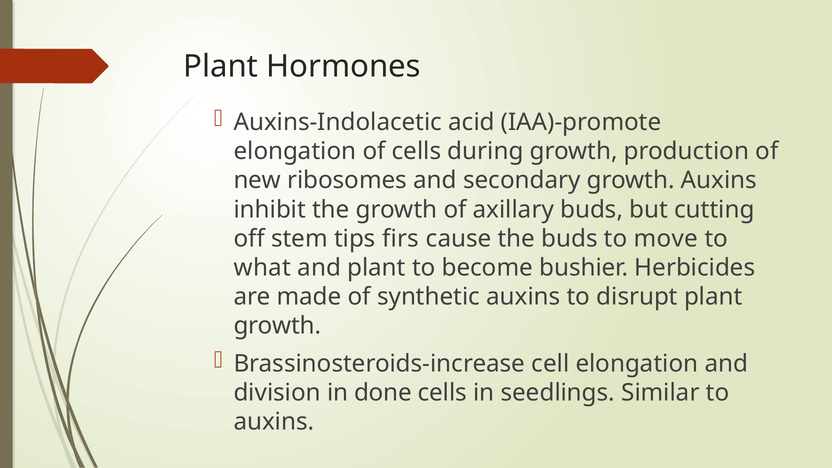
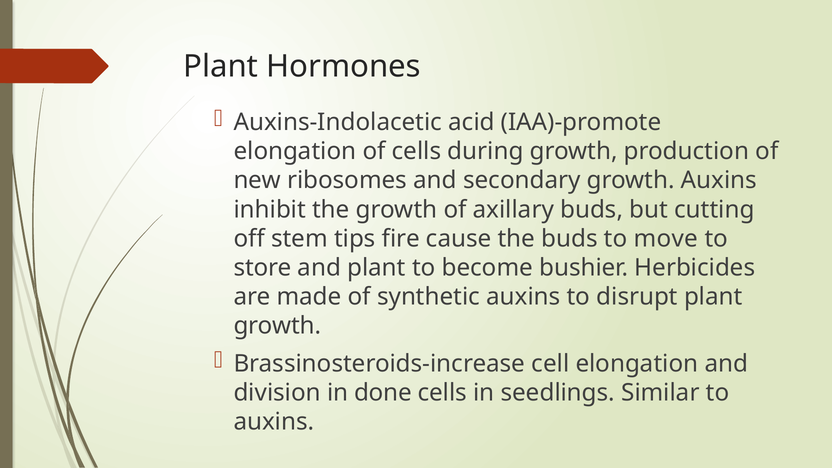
firs: firs -> fire
what: what -> store
